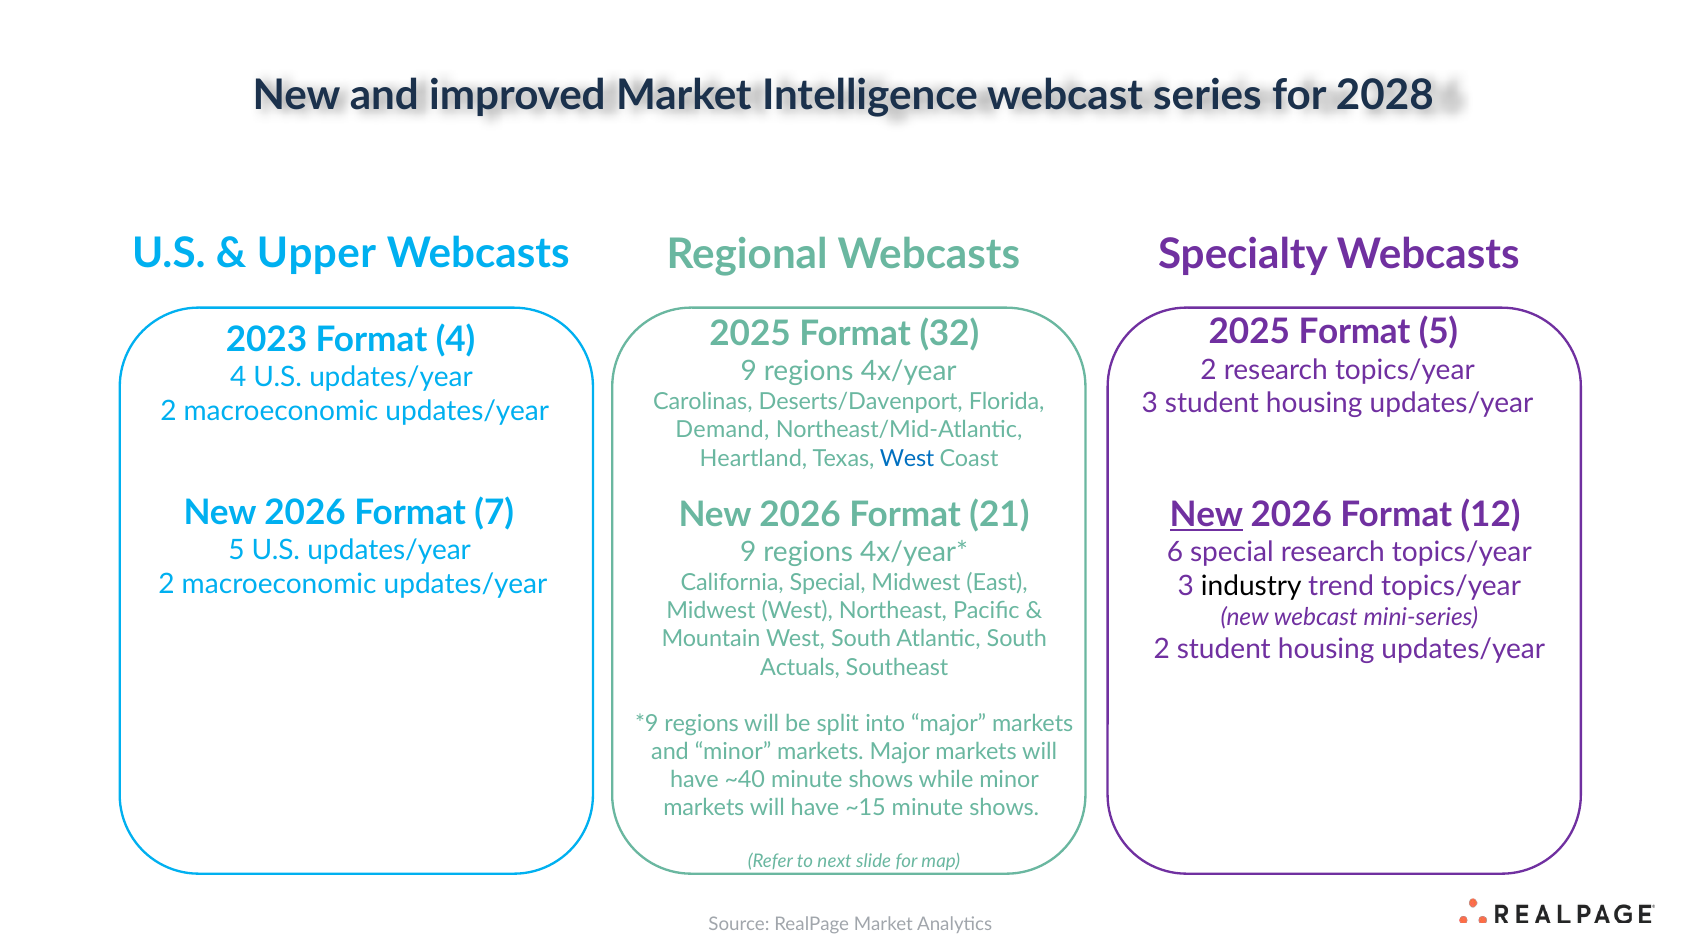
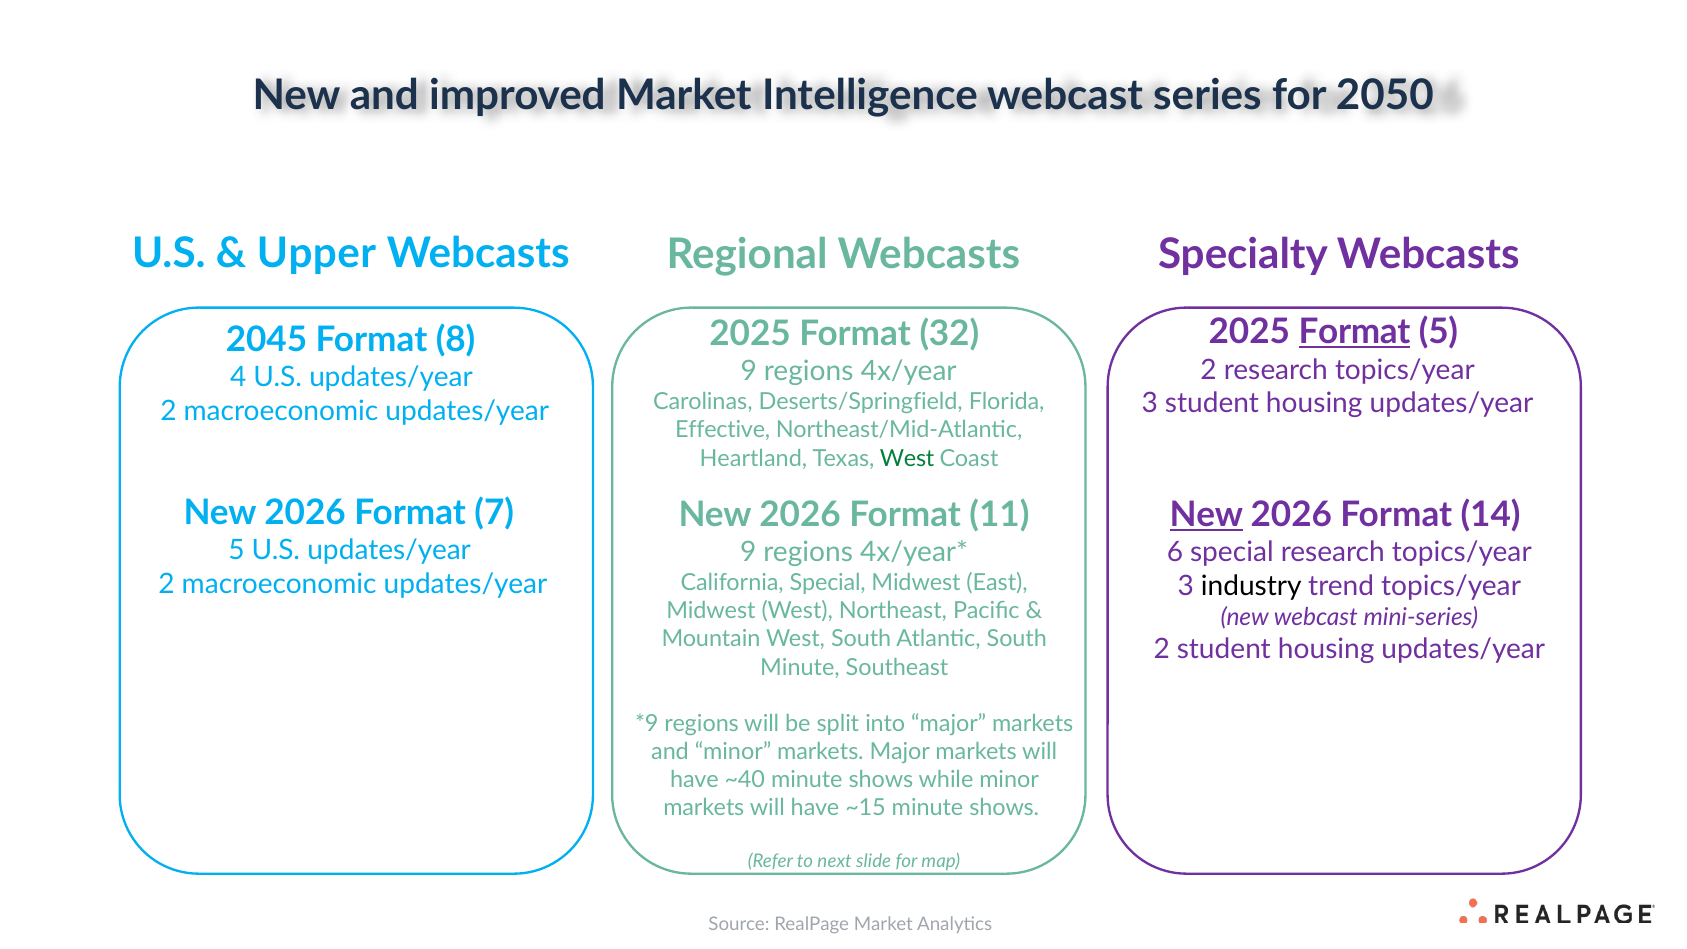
2028: 2028 -> 2050
Format at (1355, 332) underline: none -> present
2023: 2023 -> 2045
Format 4: 4 -> 8
Deserts/Davenport: Deserts/Davenport -> Deserts/Springfield
Demand: Demand -> Effective
West at (907, 458) colour: blue -> green
21: 21 -> 11
12: 12 -> 14
Actuals at (800, 667): Actuals -> Minute
